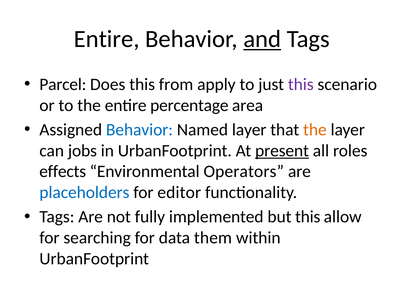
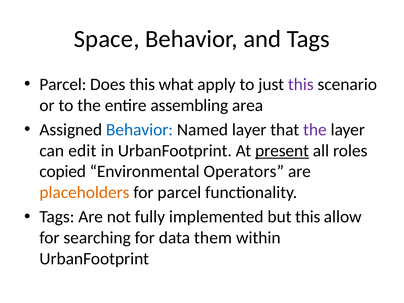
Entire at (107, 39): Entire -> Space
and underline: present -> none
from: from -> what
percentage: percentage -> assembling
the at (315, 130) colour: orange -> purple
jobs: jobs -> edit
effects: effects -> copied
placeholders colour: blue -> orange
for editor: editor -> parcel
